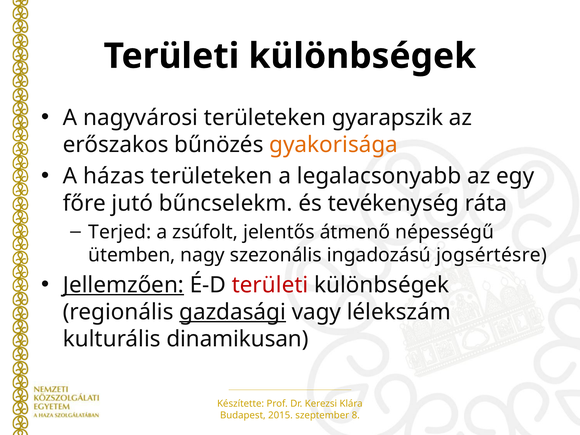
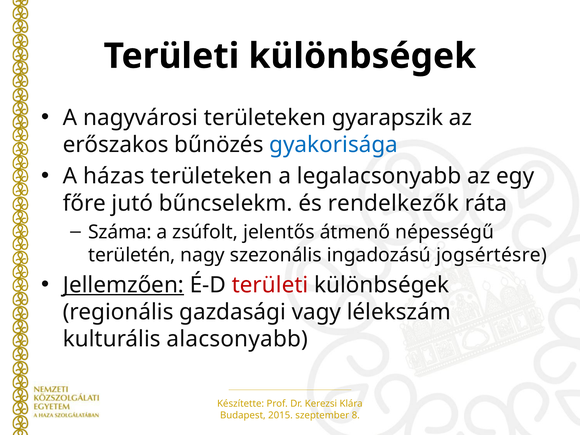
gyakorisága colour: orange -> blue
tevékenység: tevékenység -> rendelkezők
Terjed: Terjed -> Száma
ütemben: ütemben -> területén
gazdasági underline: present -> none
dinamikusan: dinamikusan -> alacsonyabb
